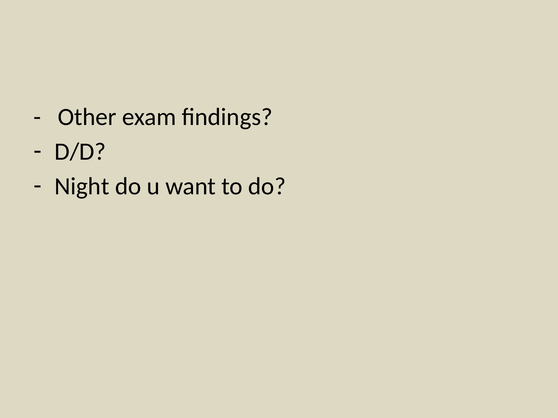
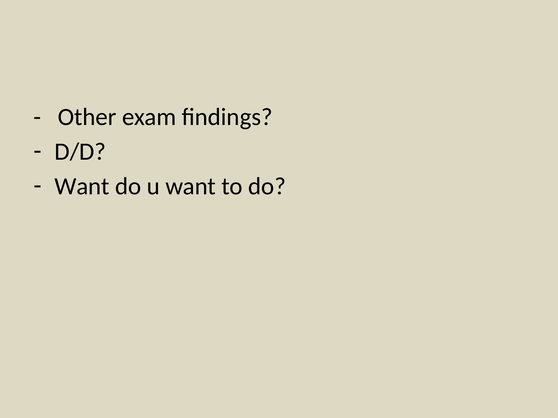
Night at (82, 187): Night -> Want
